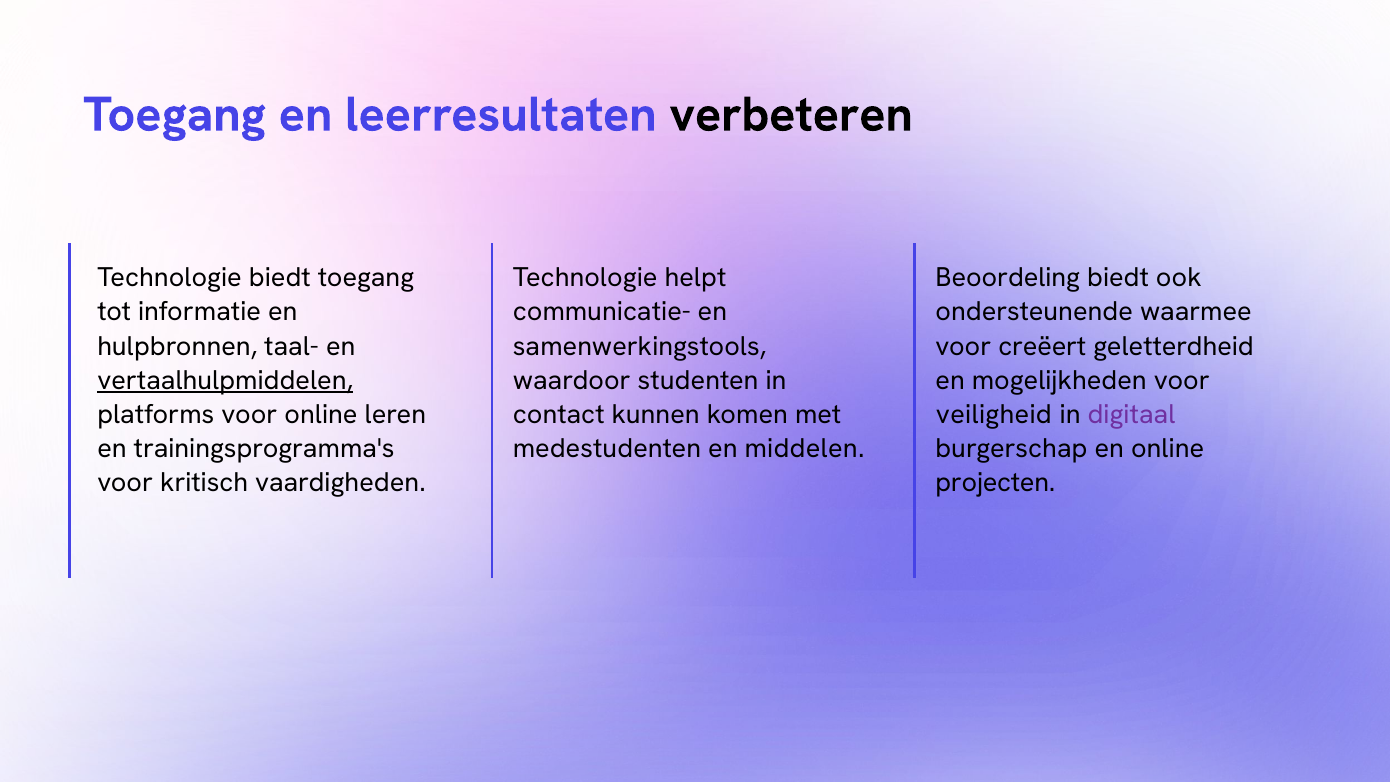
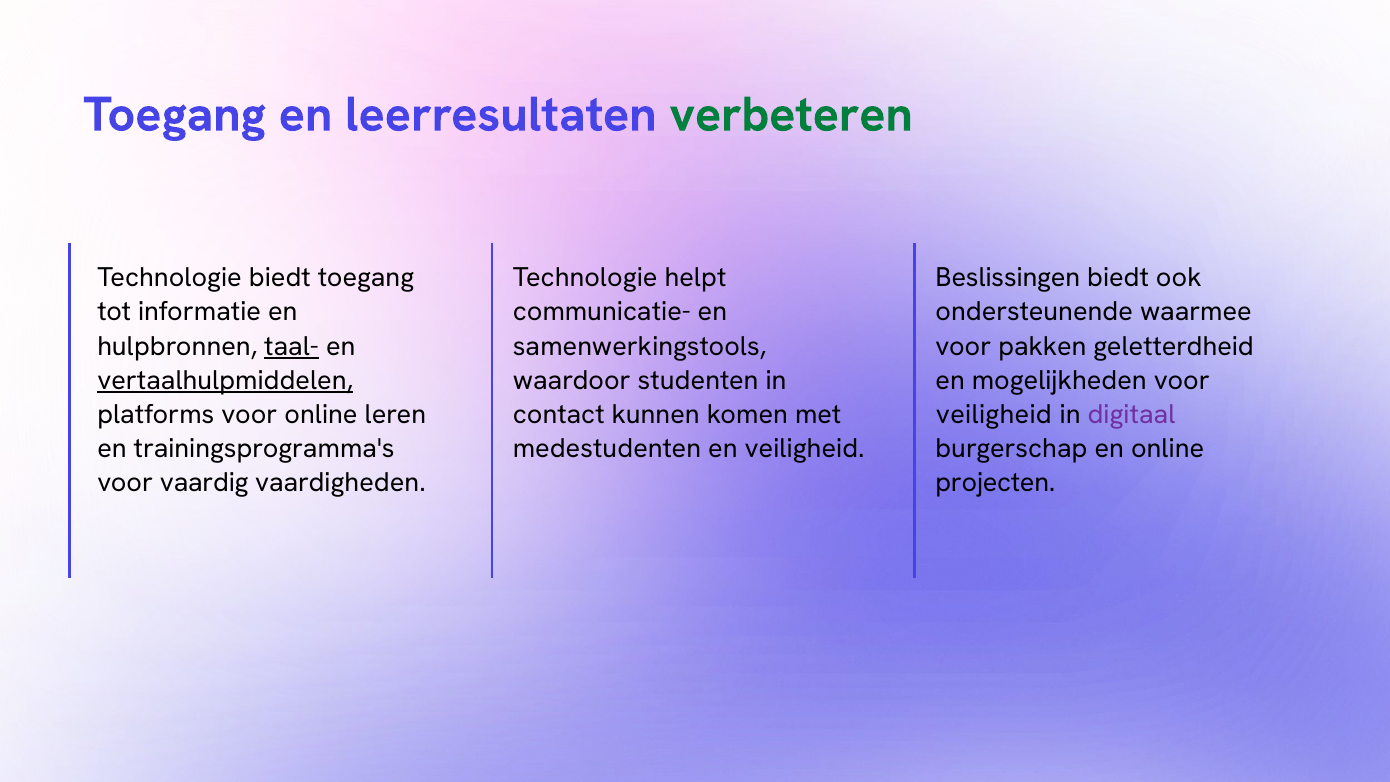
verbeteren colour: black -> green
Beoordeling: Beoordeling -> Beslissingen
taal- underline: none -> present
creëert: creëert -> pakken
en middelen: middelen -> veiligheid
kritisch: kritisch -> vaardig
